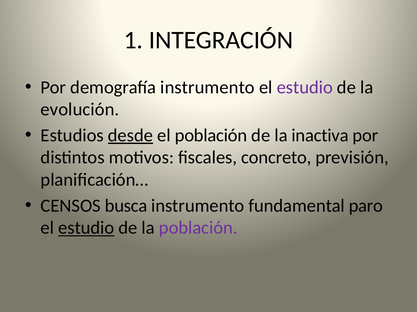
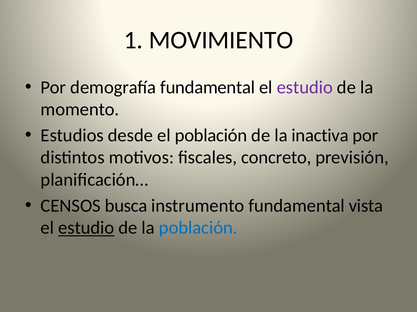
INTEGRACIÓN: INTEGRACIÓN -> MOVIMIENTO
demografía instrumento: instrumento -> fundamental
evolución: evolución -> momento
desde underline: present -> none
paro: paro -> vista
población at (198, 228) colour: purple -> blue
